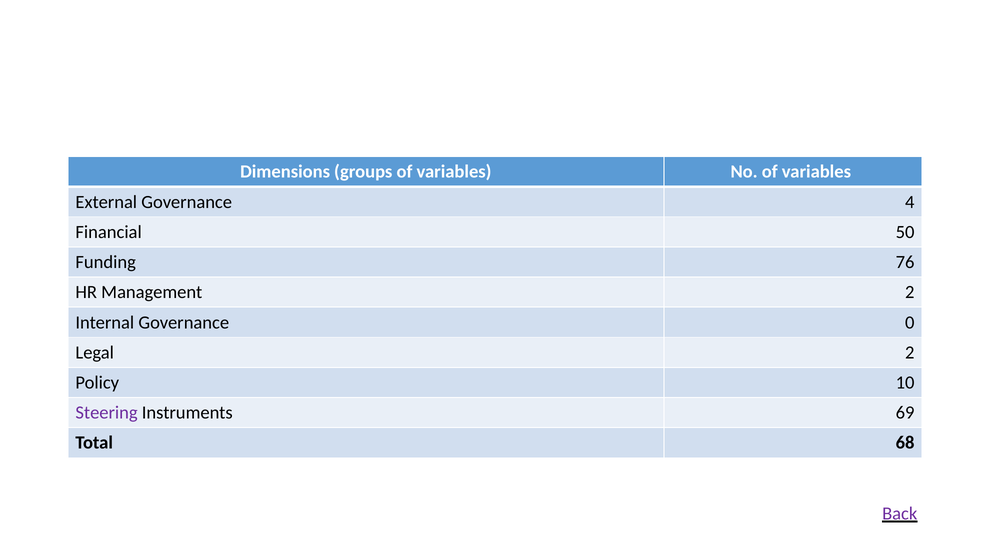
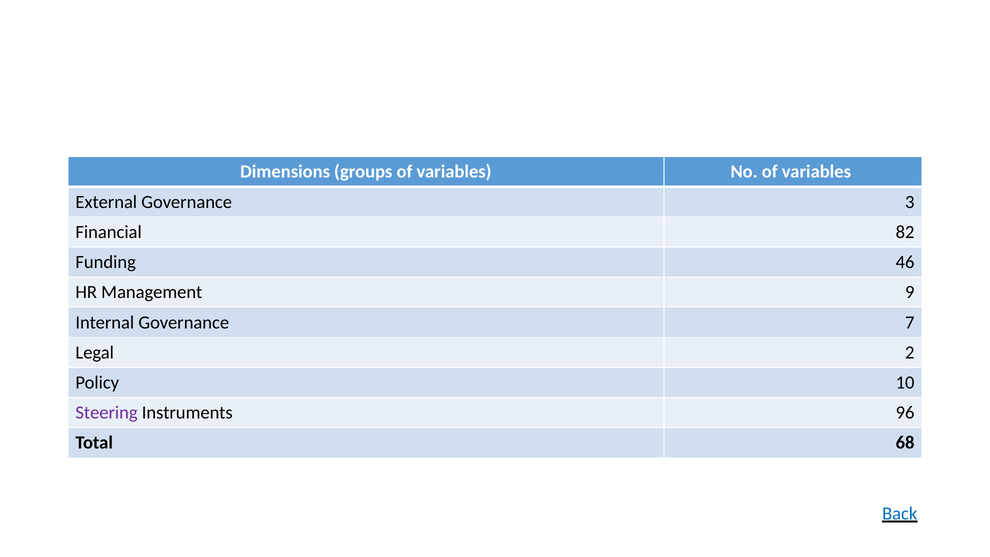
4: 4 -> 3
50: 50 -> 82
76: 76 -> 46
Management 2: 2 -> 9
0: 0 -> 7
69: 69 -> 96
Back colour: purple -> blue
